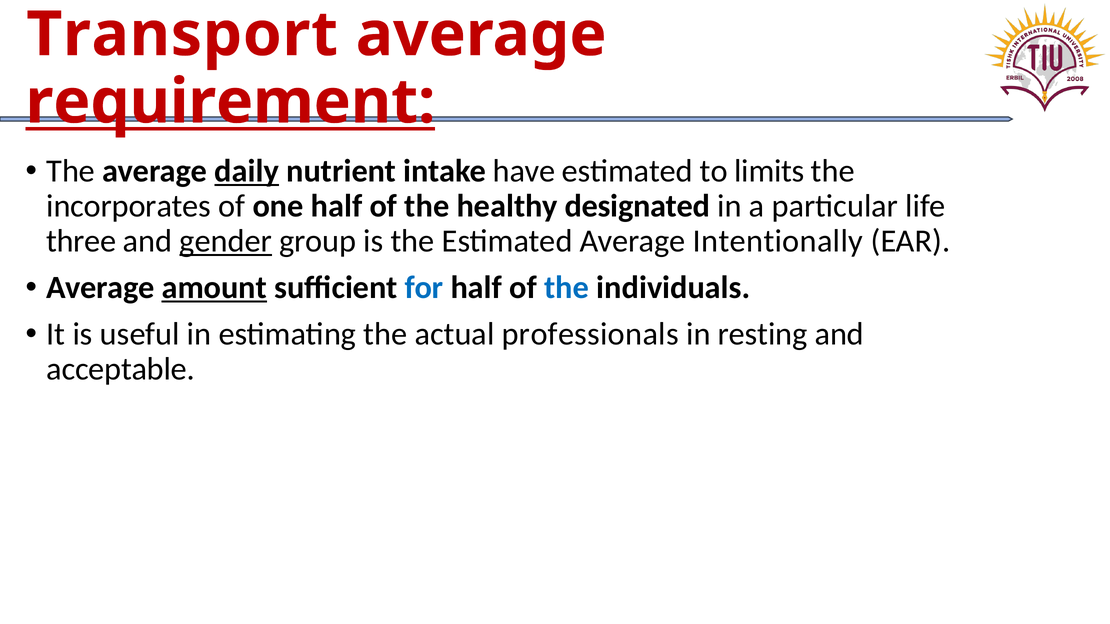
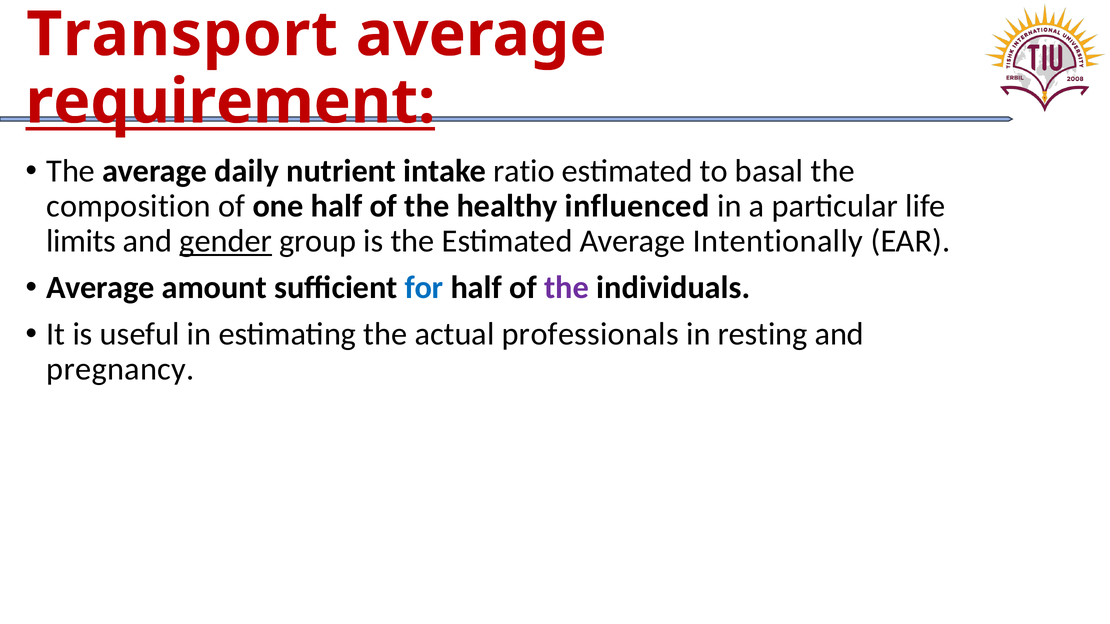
daily underline: present -> none
have: have -> ratio
limits: limits -> basal
incorporates: incorporates -> composition
designated: designated -> influenced
three: three -> limits
amount underline: present -> none
the at (567, 288) colour: blue -> purple
acceptable: acceptable -> pregnancy
